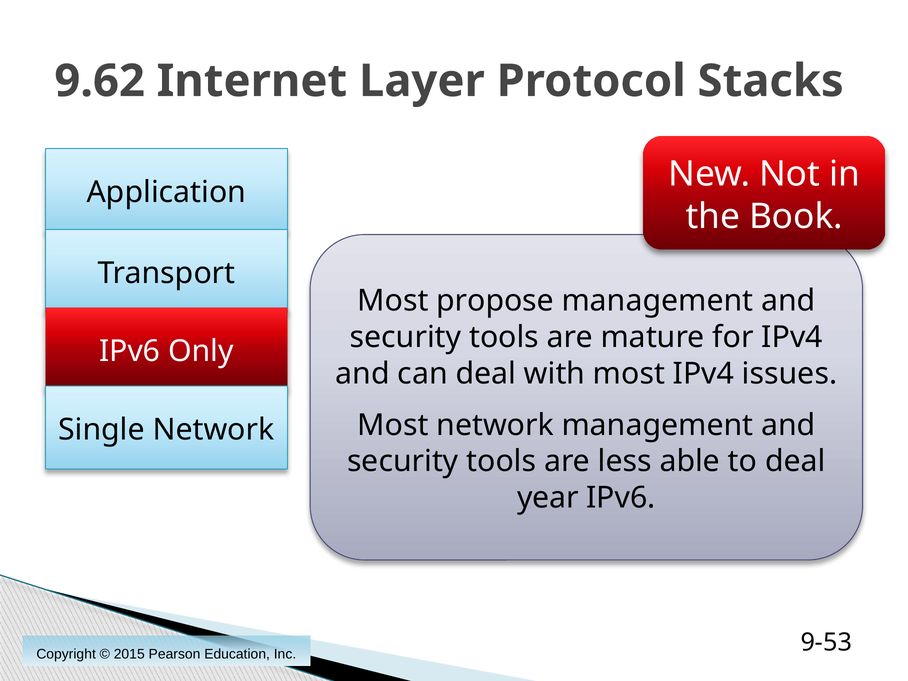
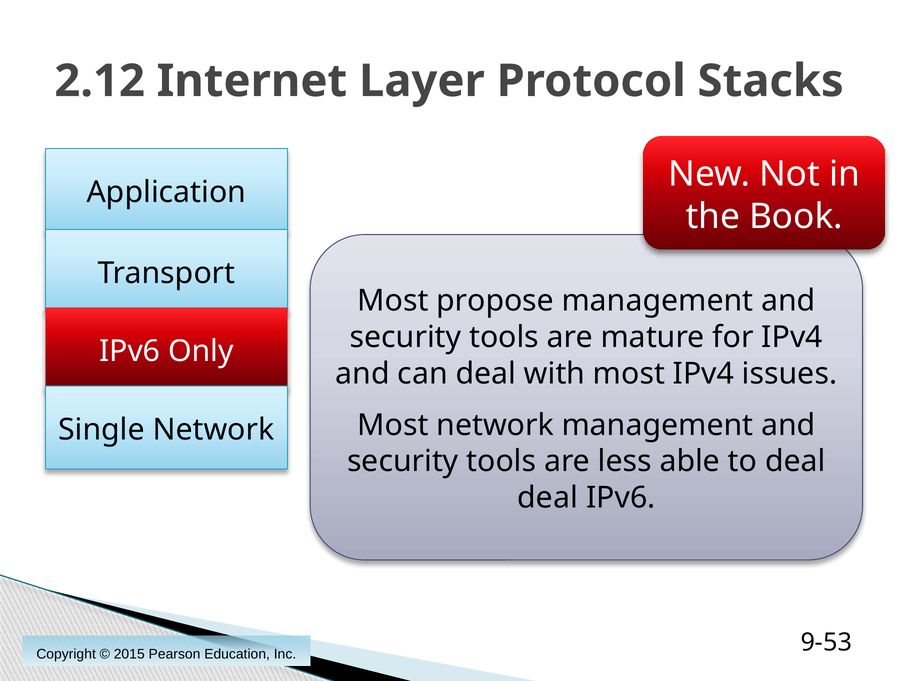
9.62: 9.62 -> 2.12
year at (548, 498): year -> deal
